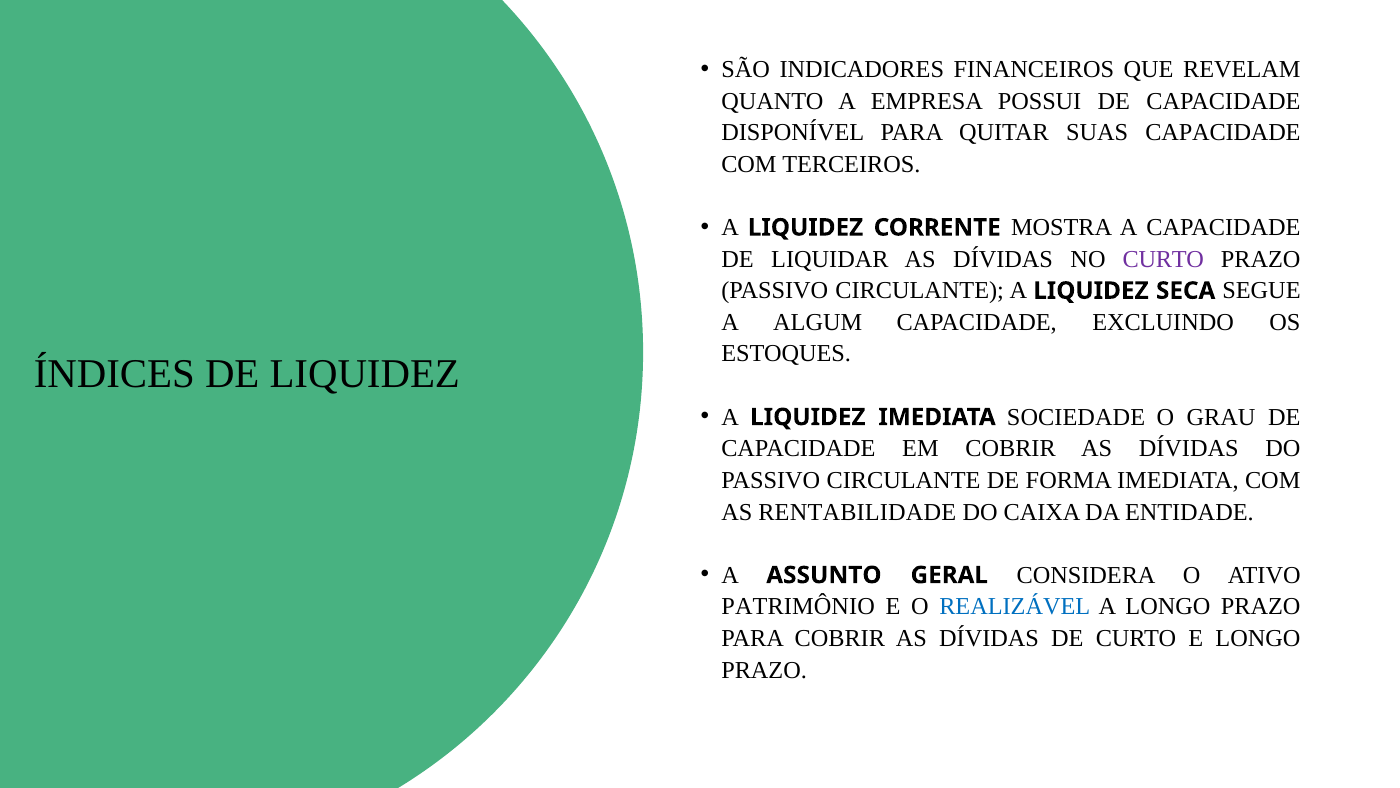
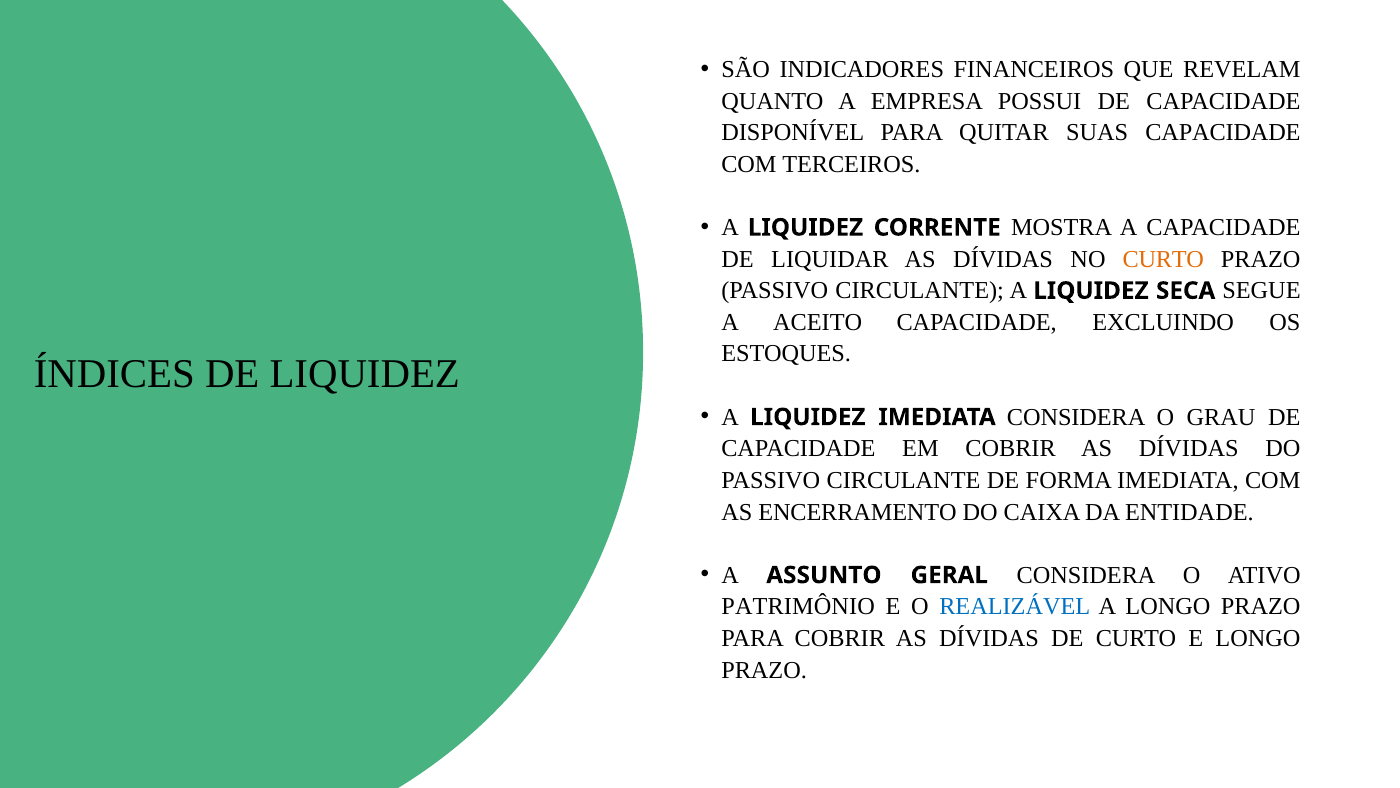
CURTO at (1163, 259) colour: purple -> orange
ALGUM: ALGUM -> ACEITO
IMEDIATA SOCIEDADE: SOCIEDADE -> CONSIDERA
RENTABILIDADE: RENTABILIDADE -> ENCERRAMENTO
